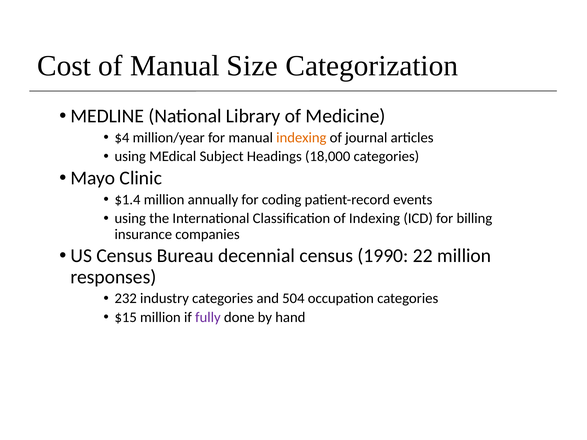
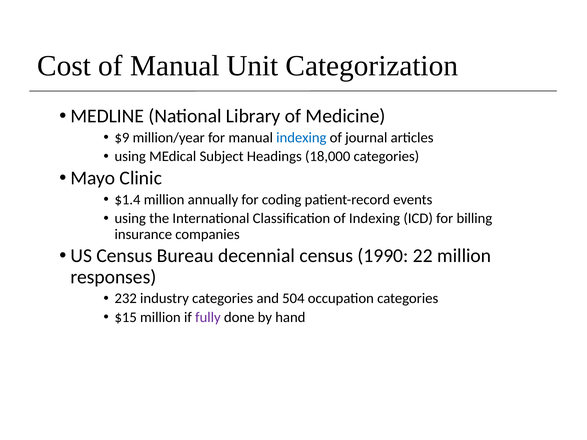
Size: Size -> Unit
$4: $4 -> $9
indexing at (301, 138) colour: orange -> blue
